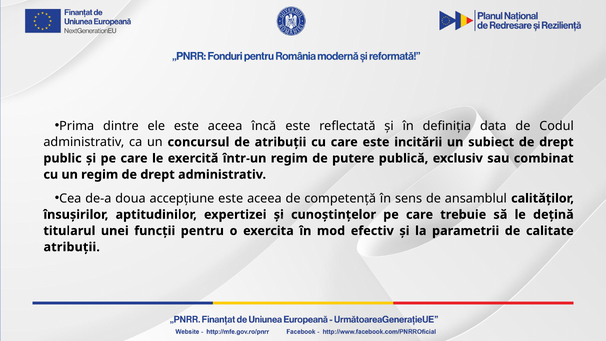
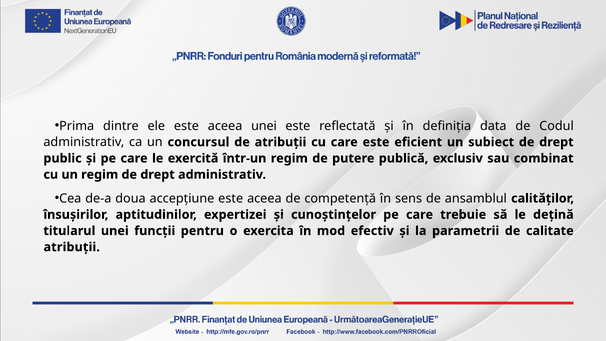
aceea încă: încă -> unei
incitării: incitării -> eficient
